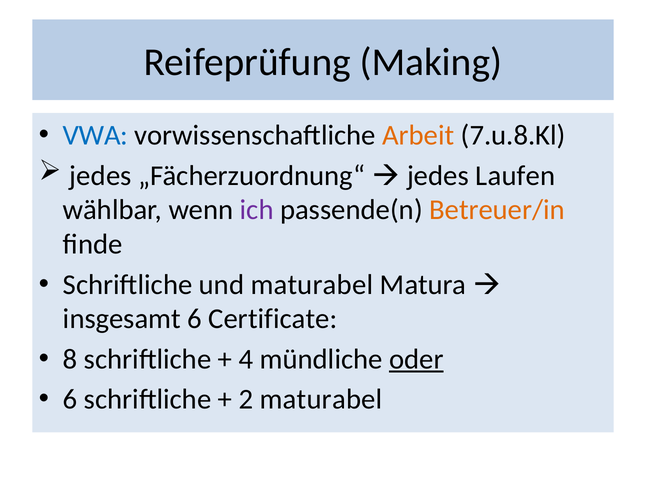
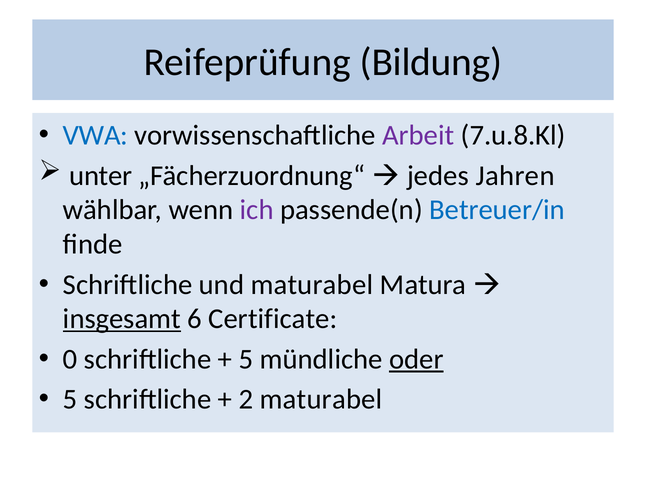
Making: Making -> Bildung
Arbeit colour: orange -> purple
jedes at (101, 176): jedes -> unter
Laufen: Laufen -> Jahren
Betreuer/in colour: orange -> blue
insgesamt underline: none -> present
8: 8 -> 0
4 at (246, 360): 4 -> 5
6 at (70, 400): 6 -> 5
